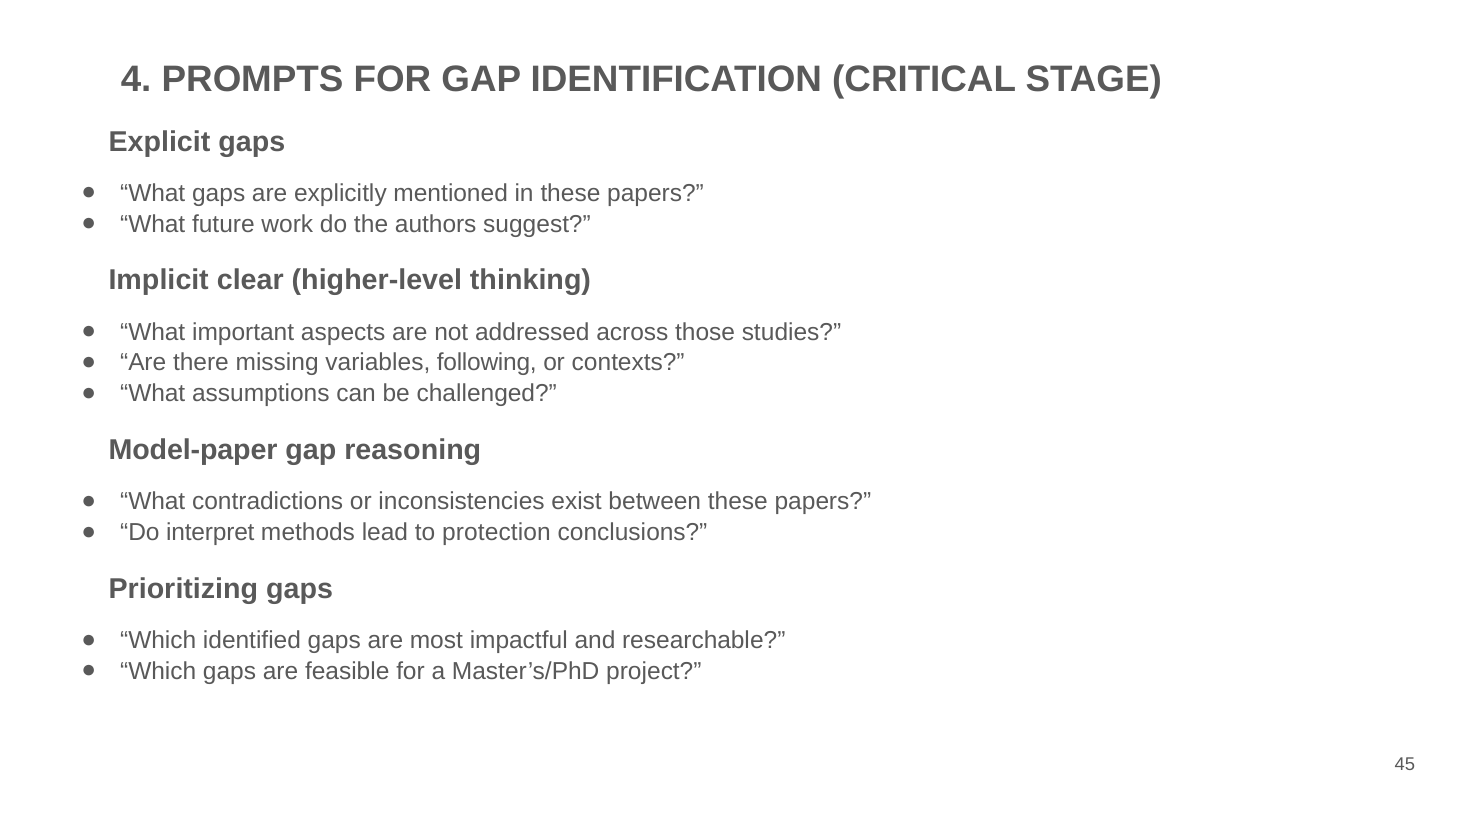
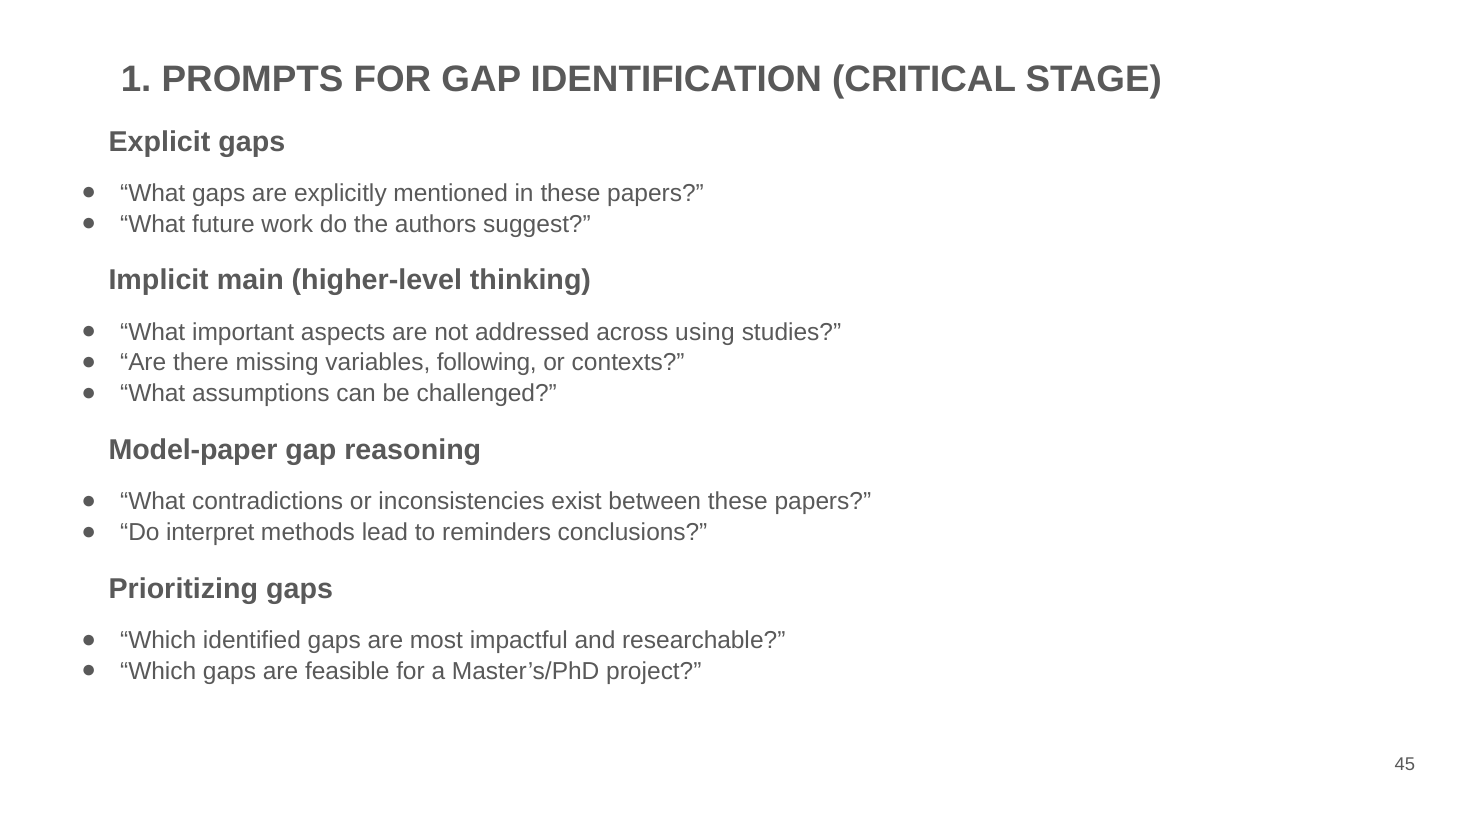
4: 4 -> 1
clear: clear -> main
those: those -> using
protection: protection -> reminders
